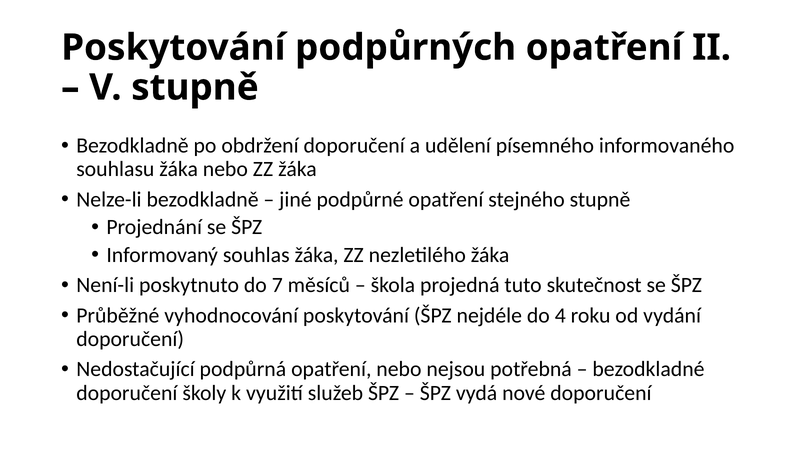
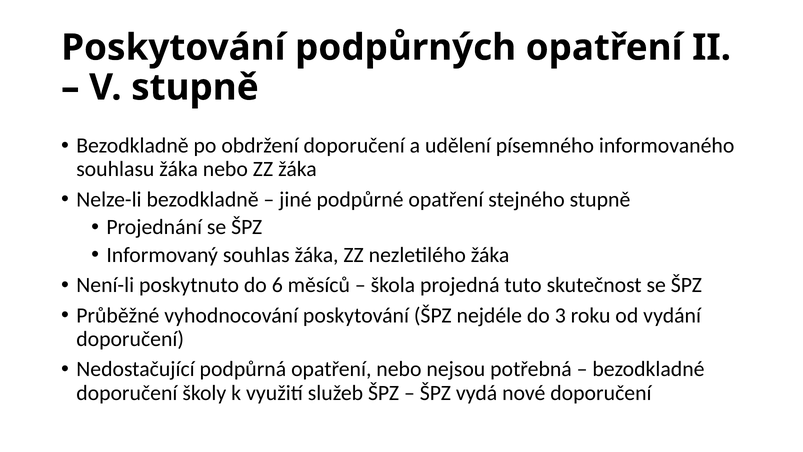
7: 7 -> 6
4: 4 -> 3
